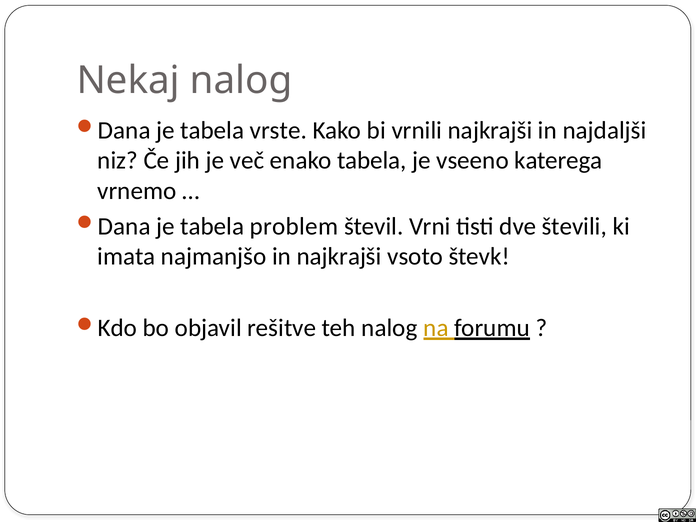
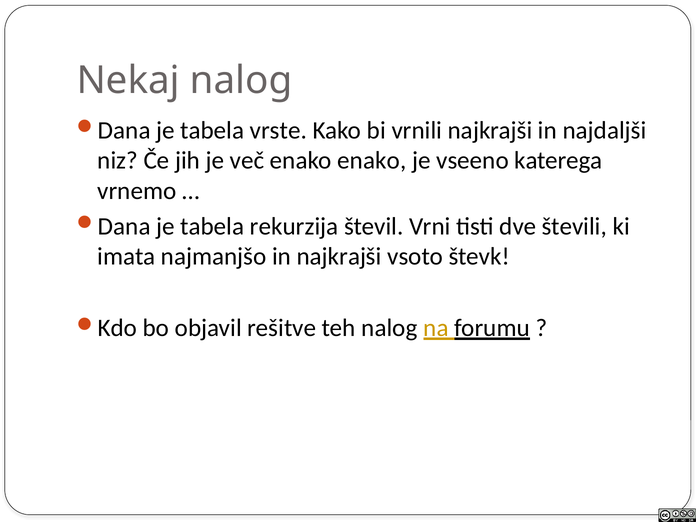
enako tabela: tabela -> enako
problem: problem -> rekurzija
